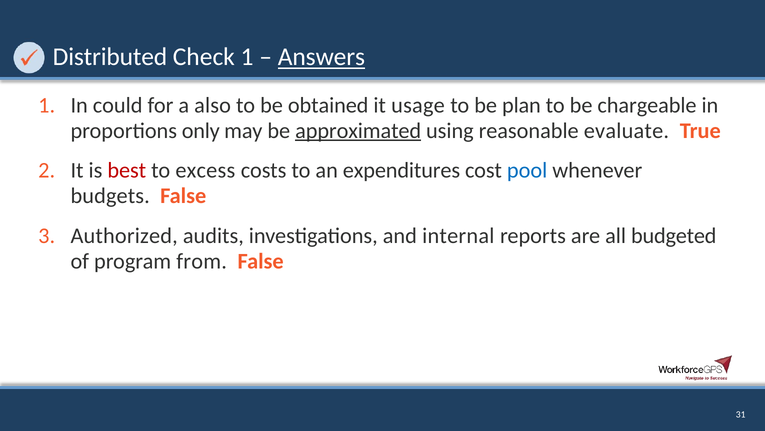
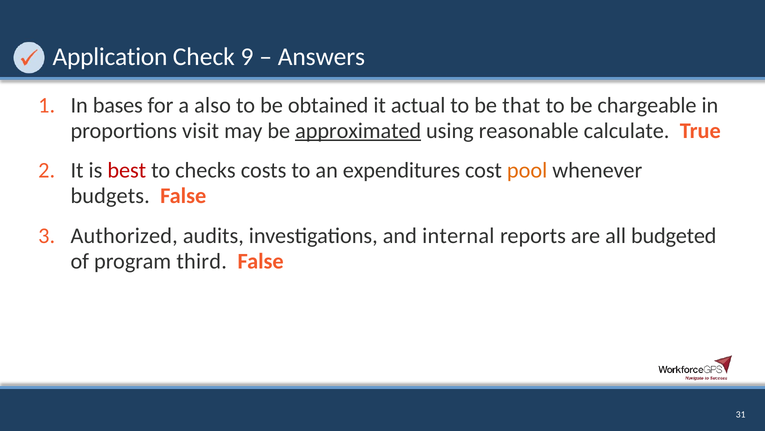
Distributed: Distributed -> Application
Check 1: 1 -> 9
Answers underline: present -> none
could: could -> bases
usage: usage -> actual
plan: plan -> that
only: only -> visit
evaluate: evaluate -> calculate
excess: excess -> checks
pool colour: blue -> orange
from: from -> third
